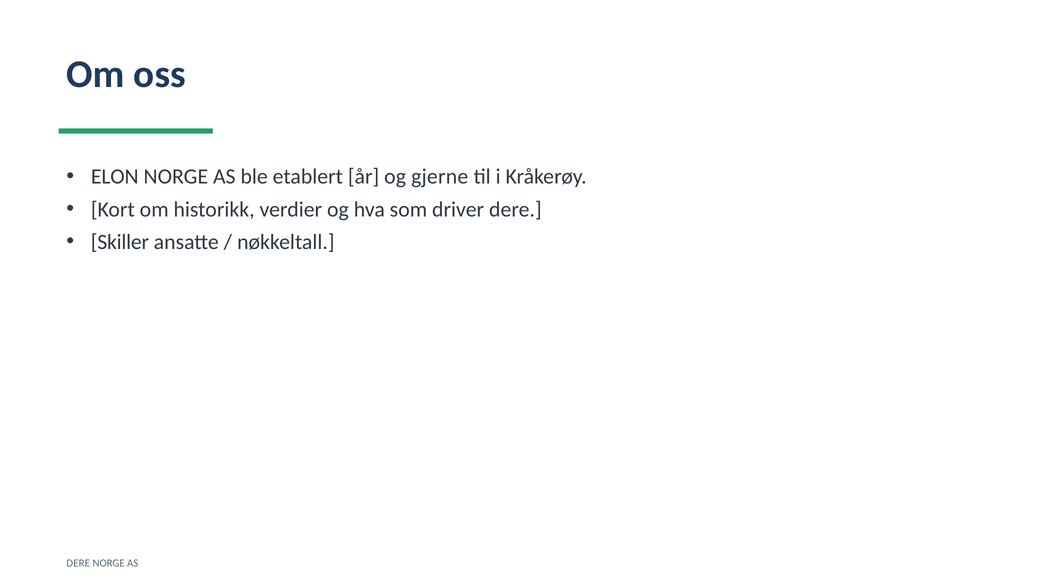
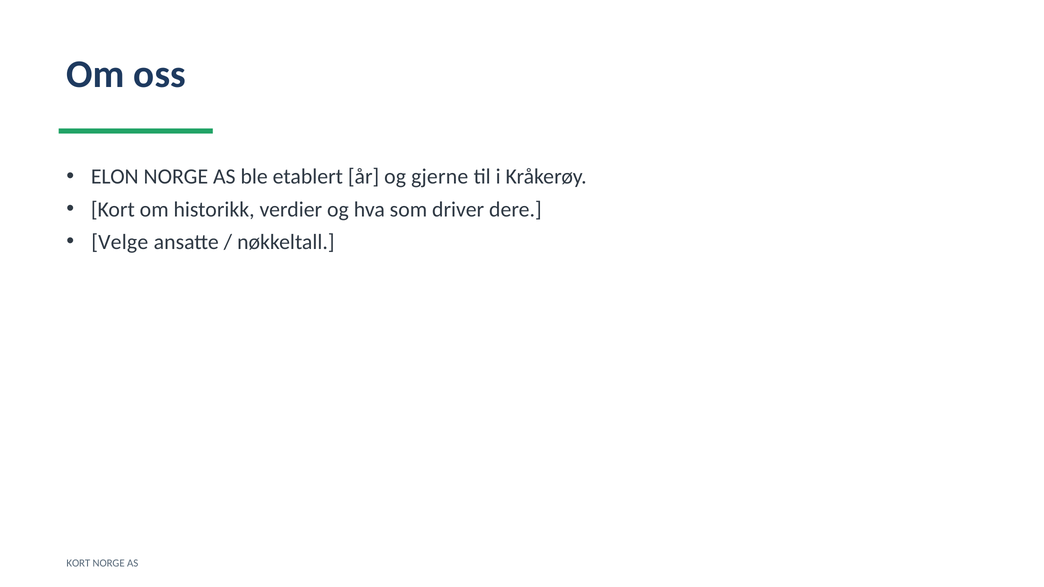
Skiller: Skiller -> Velge
DERE at (78, 563): DERE -> KORT
